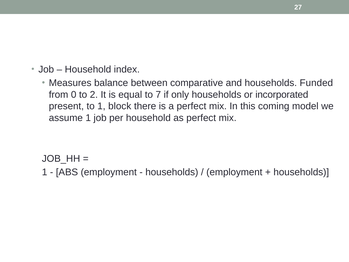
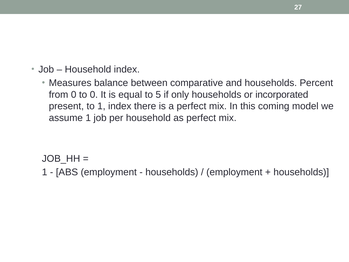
Funded: Funded -> Percent
to 2: 2 -> 0
7: 7 -> 5
1 block: block -> index
